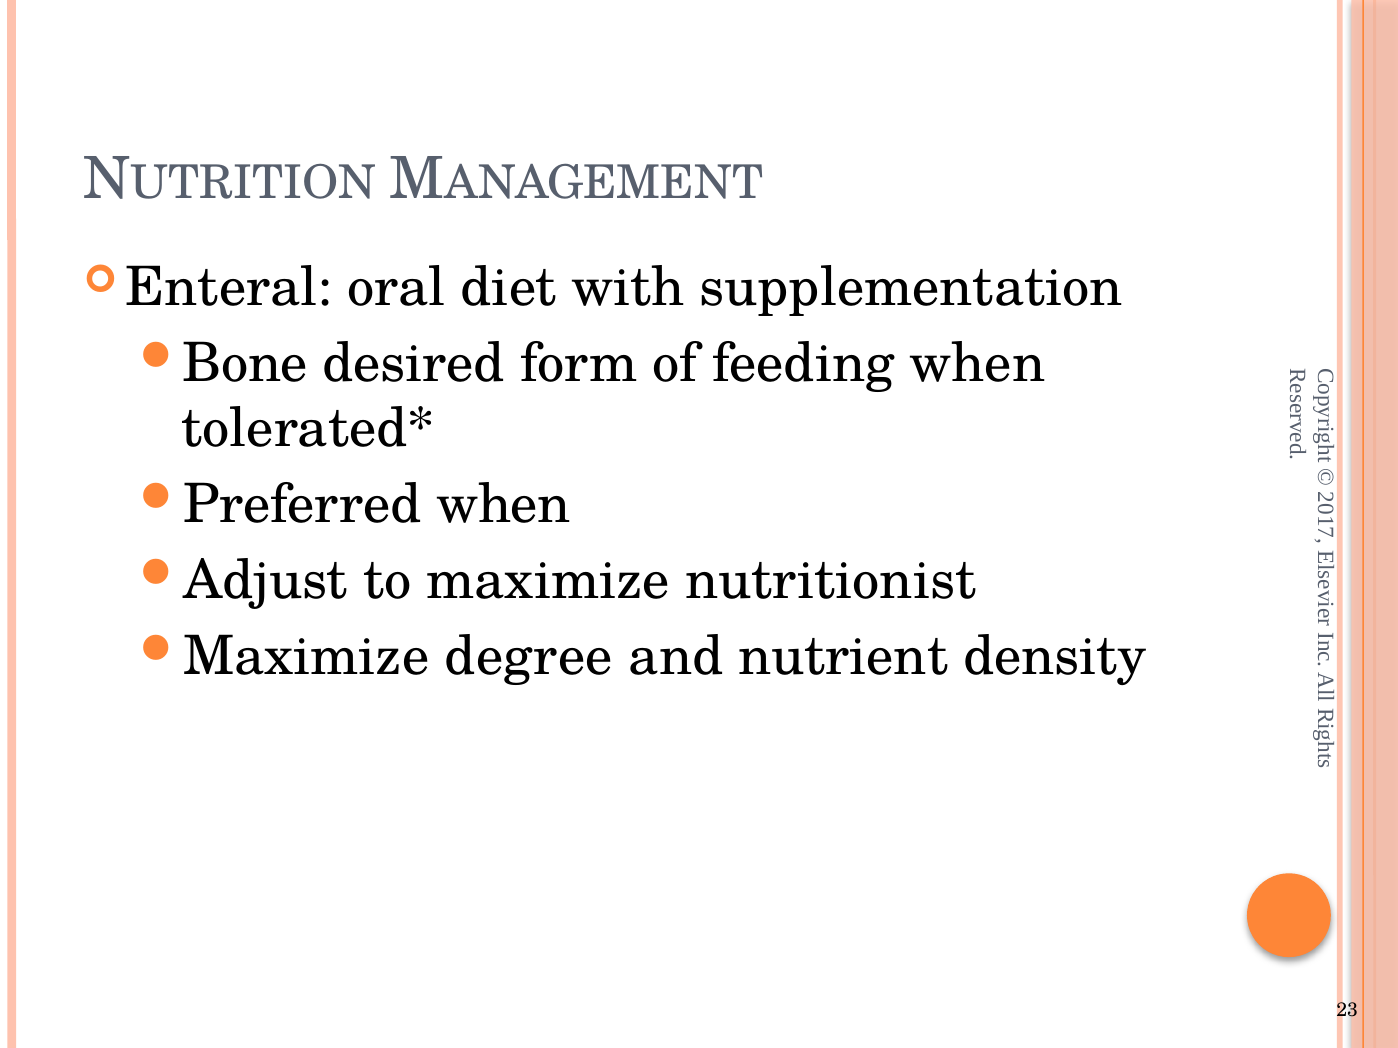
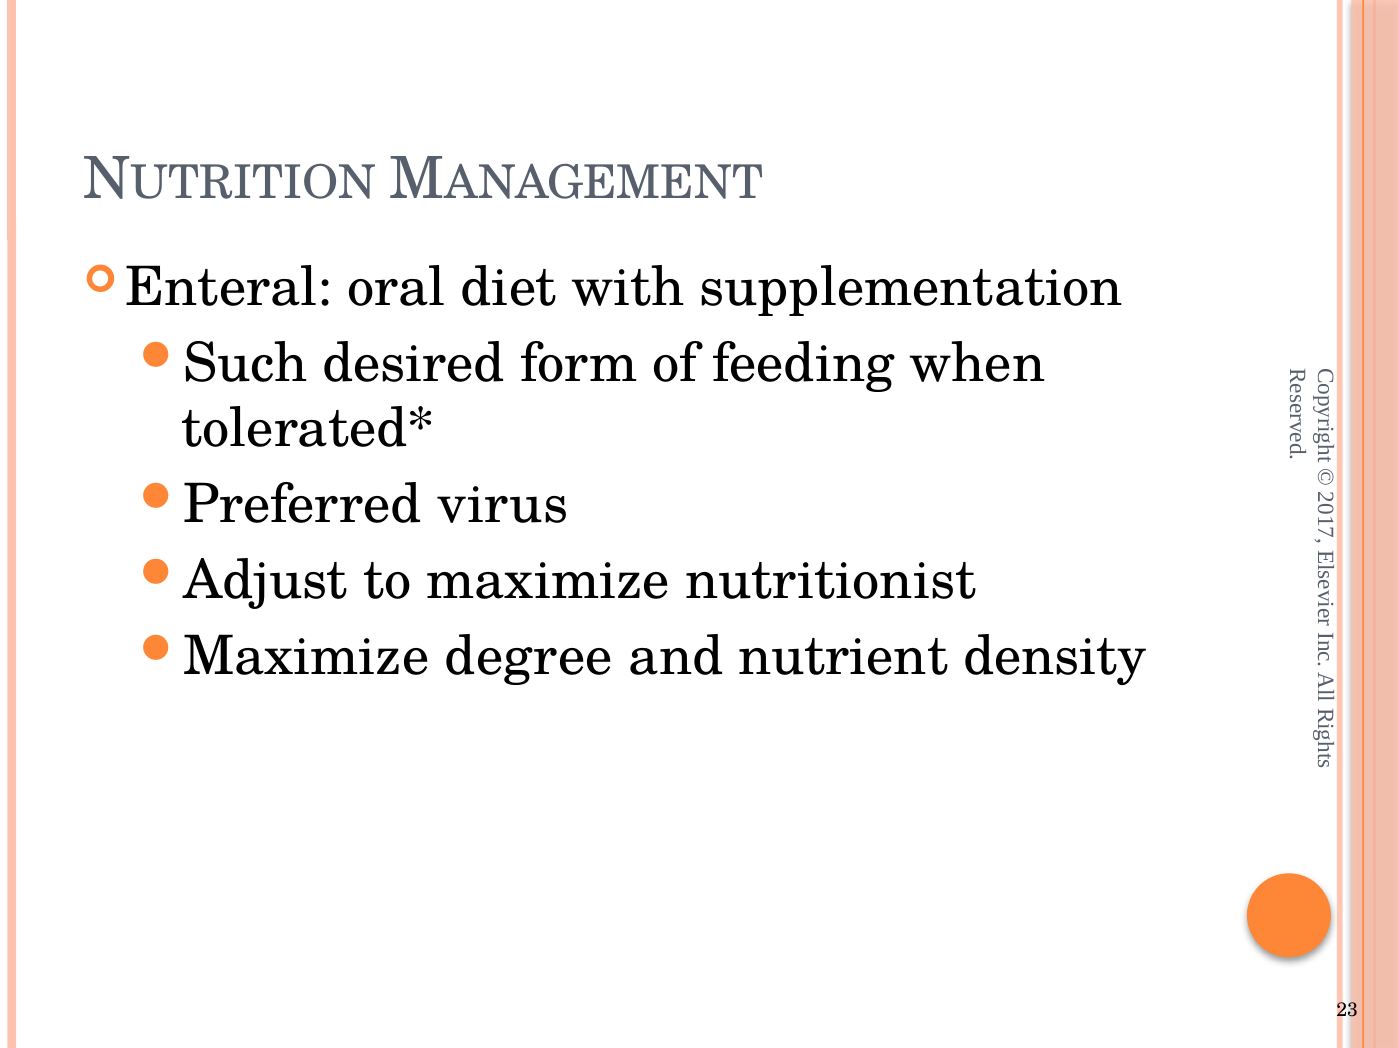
Bone: Bone -> Such
Preferred when: when -> virus
